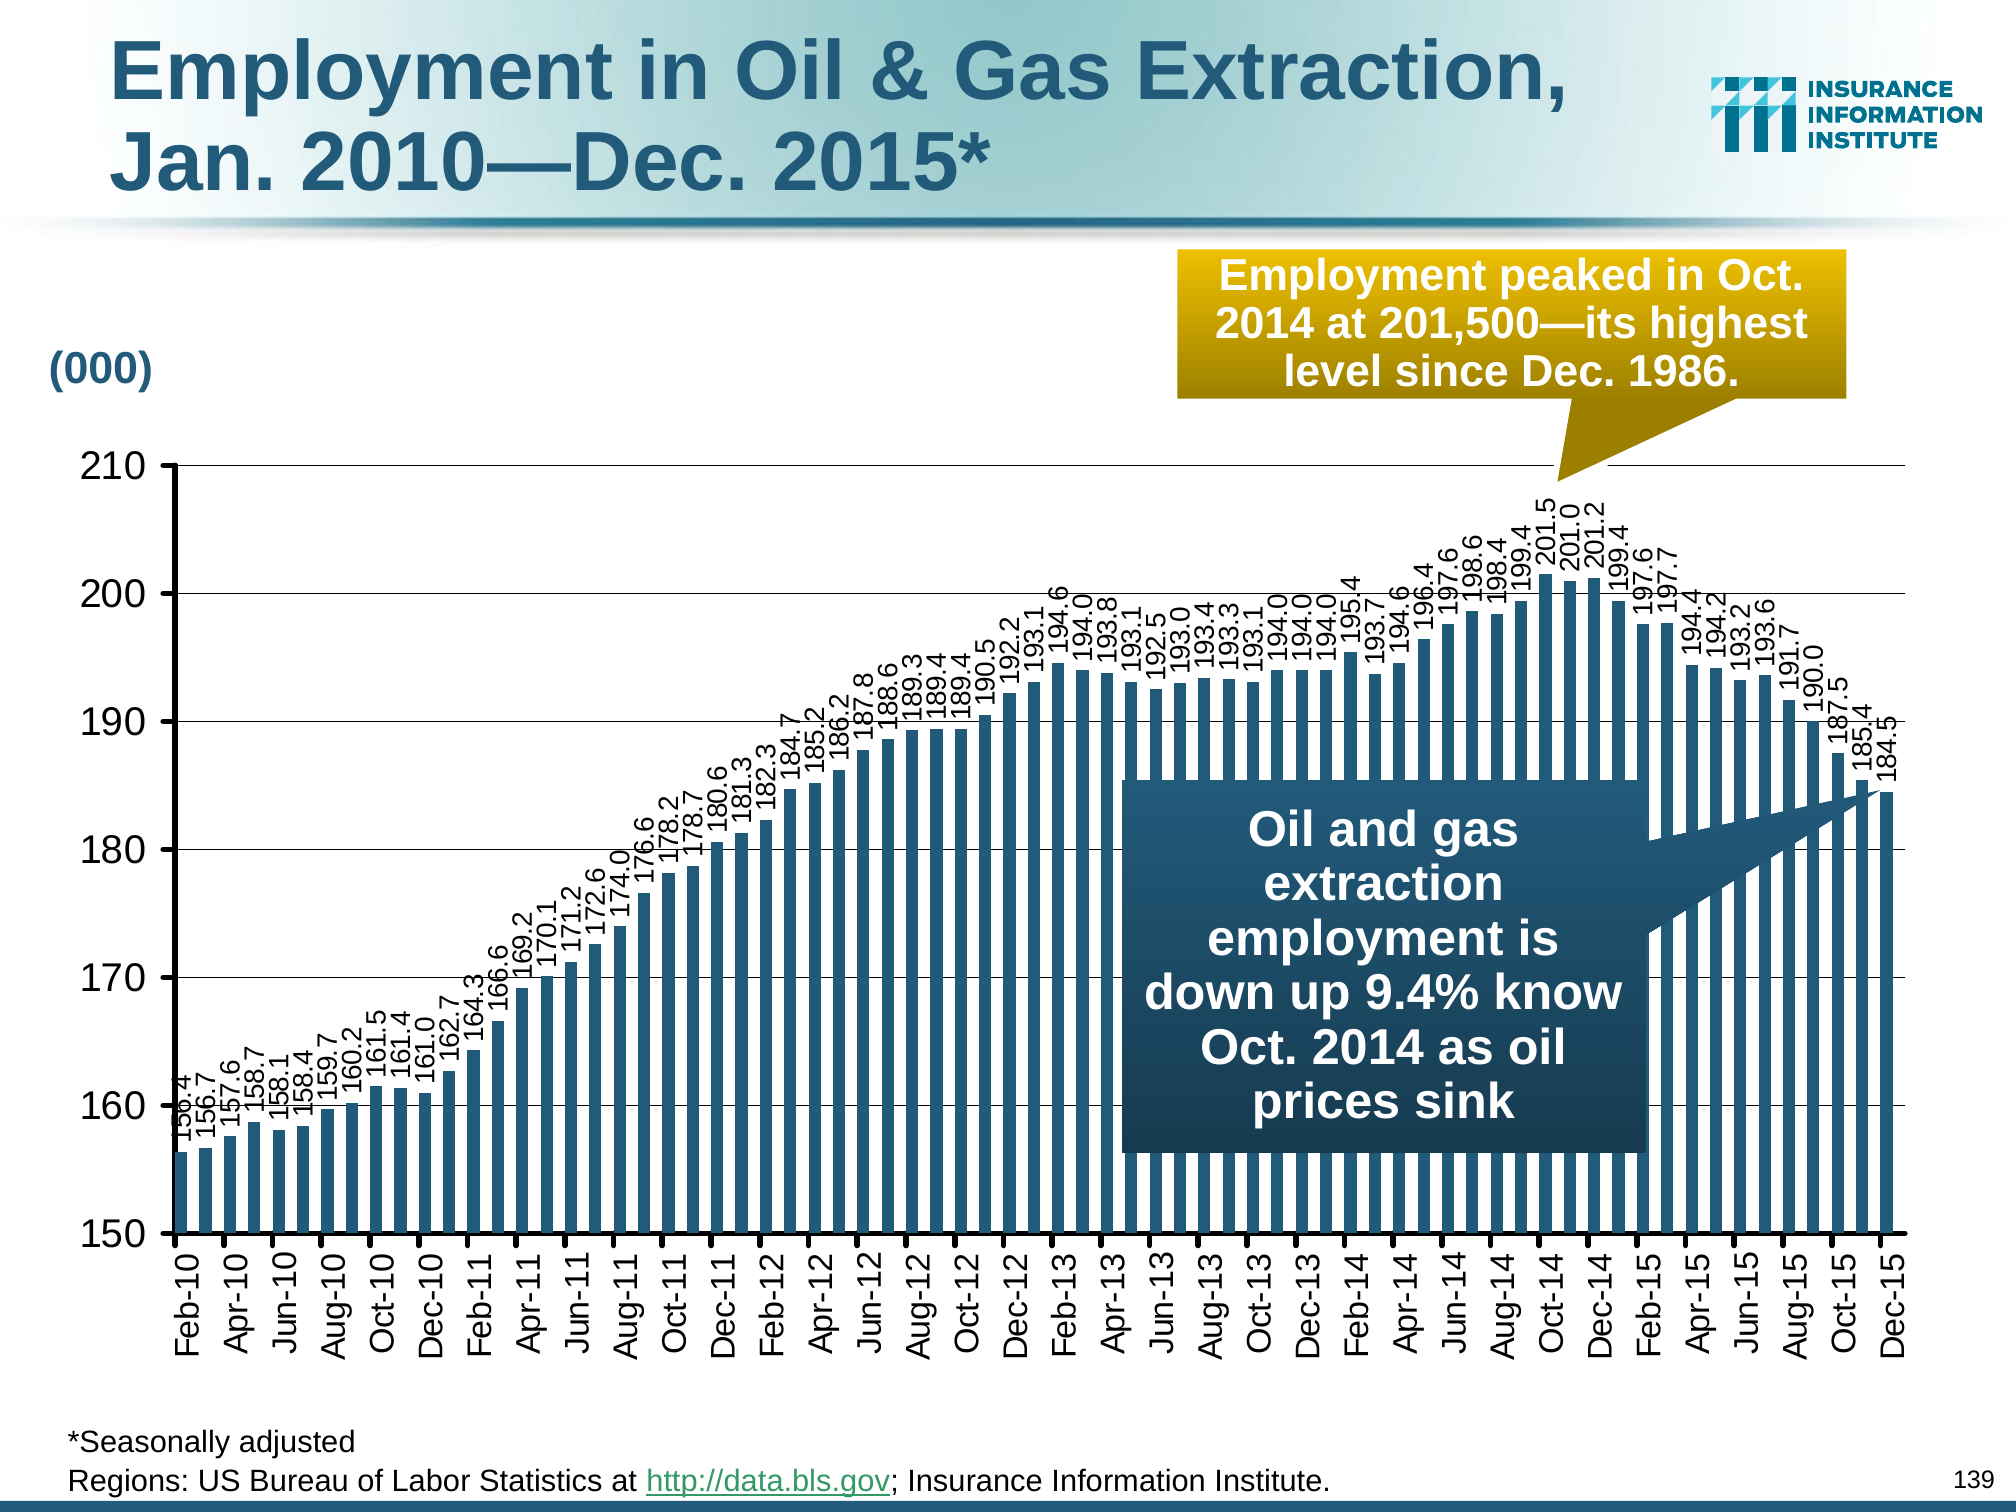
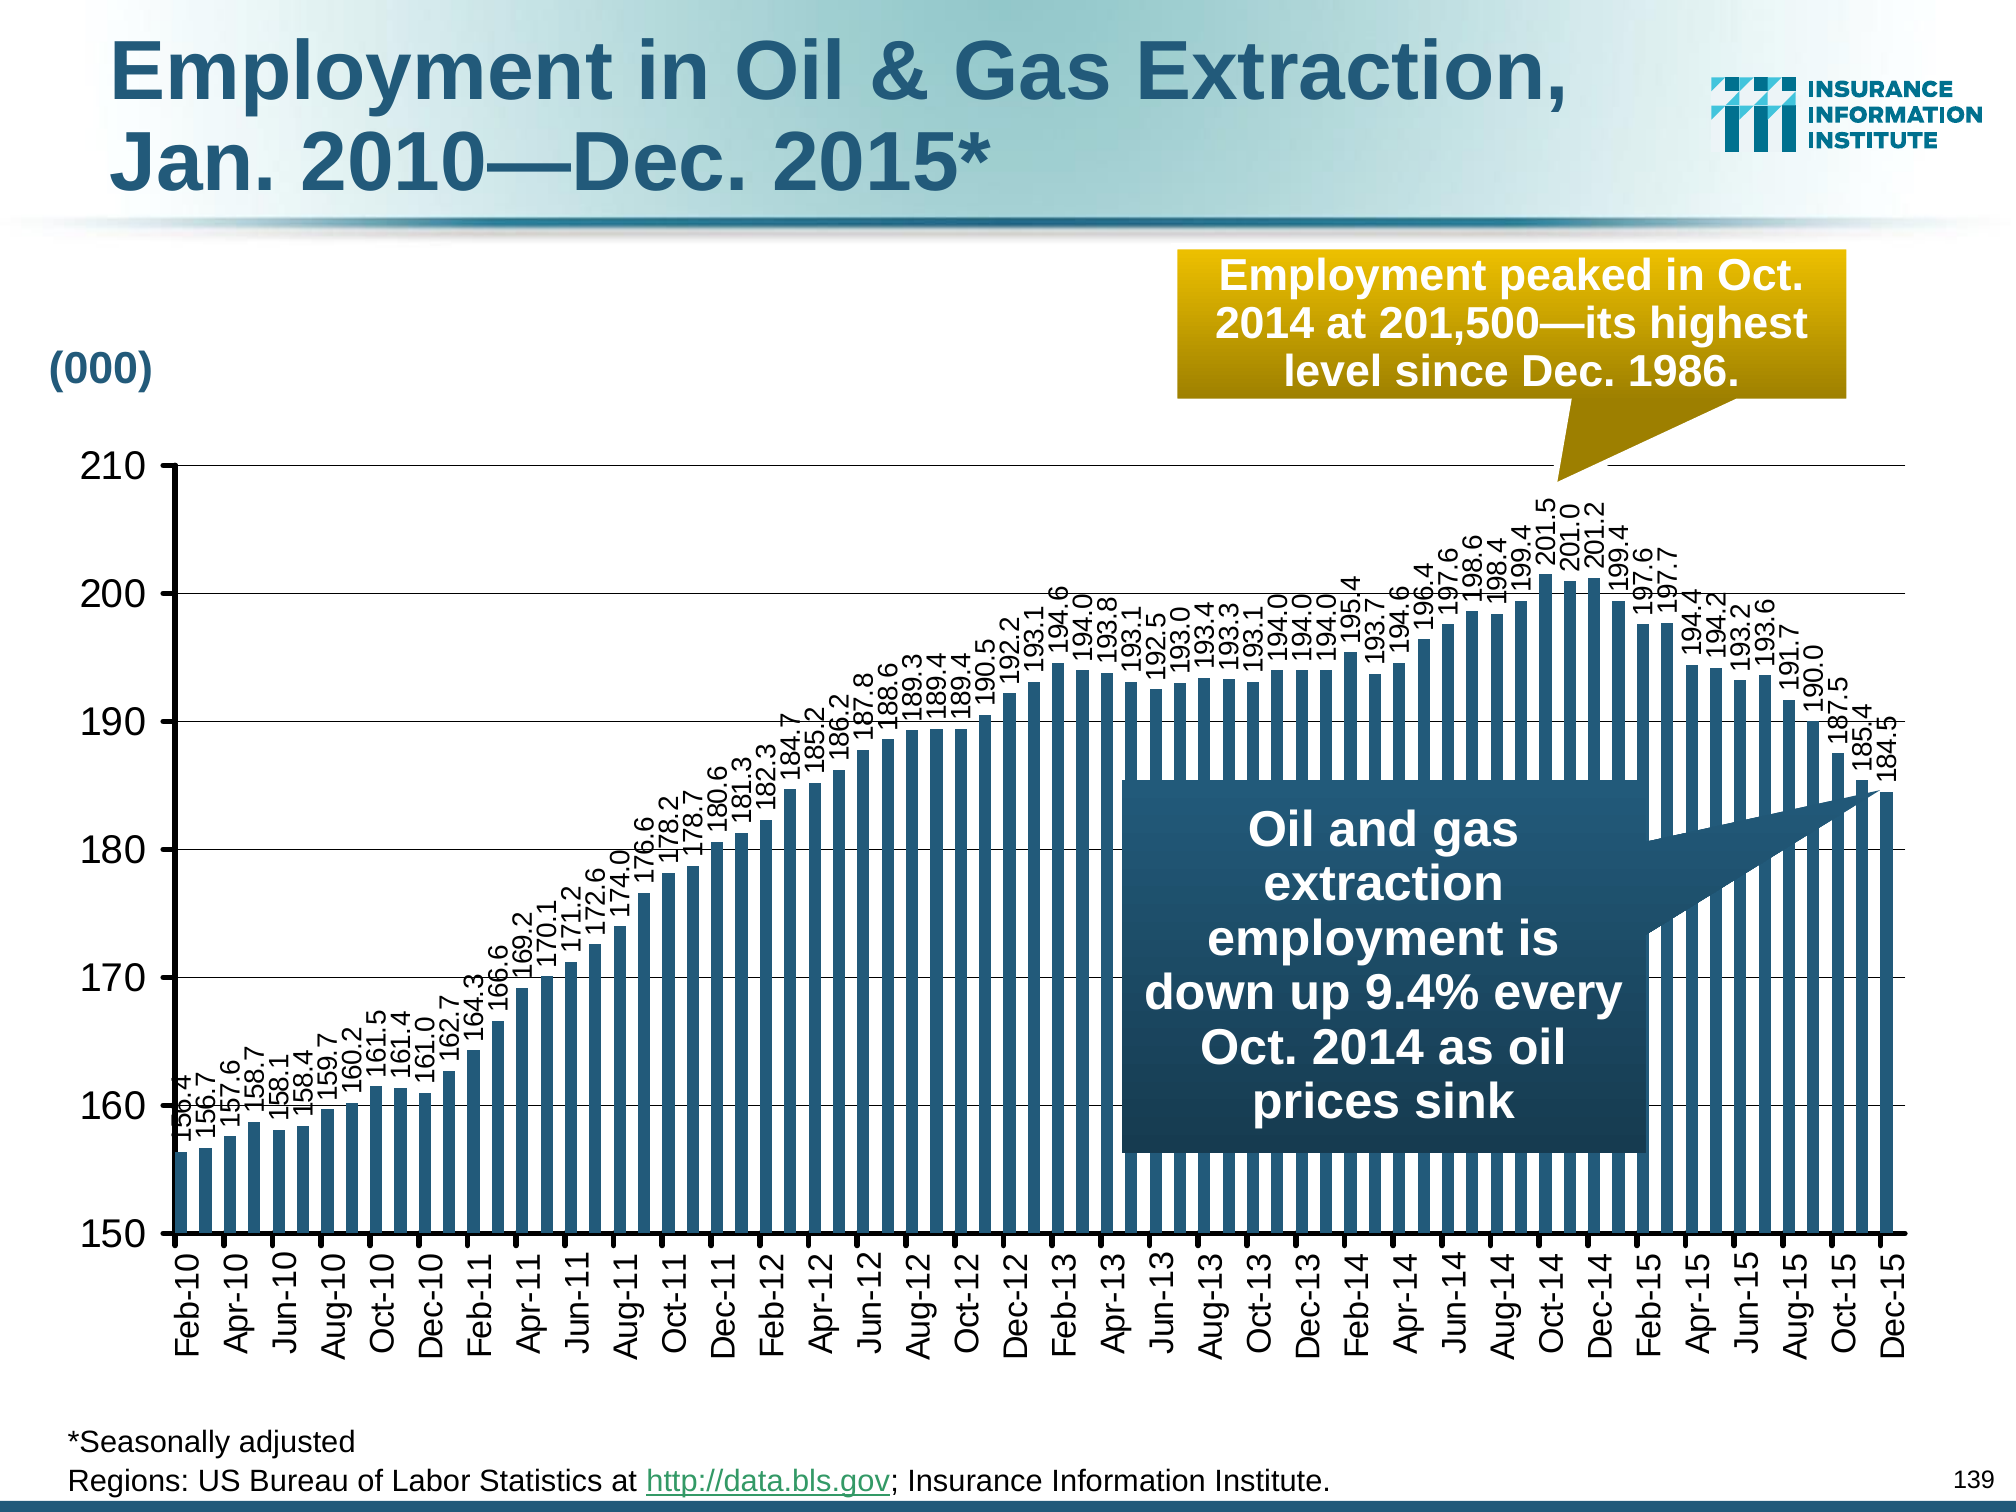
know: know -> every
